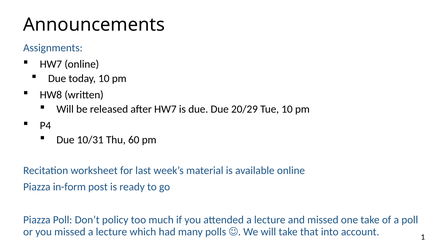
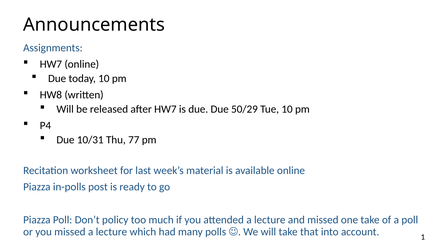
20/29: 20/29 -> 50/29
60: 60 -> 77
in-form: in-form -> in-polls
